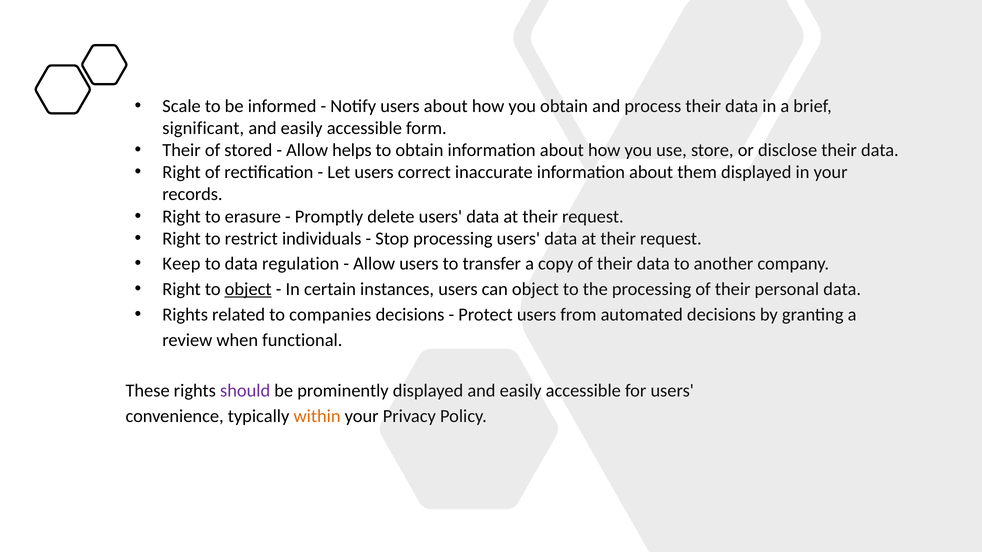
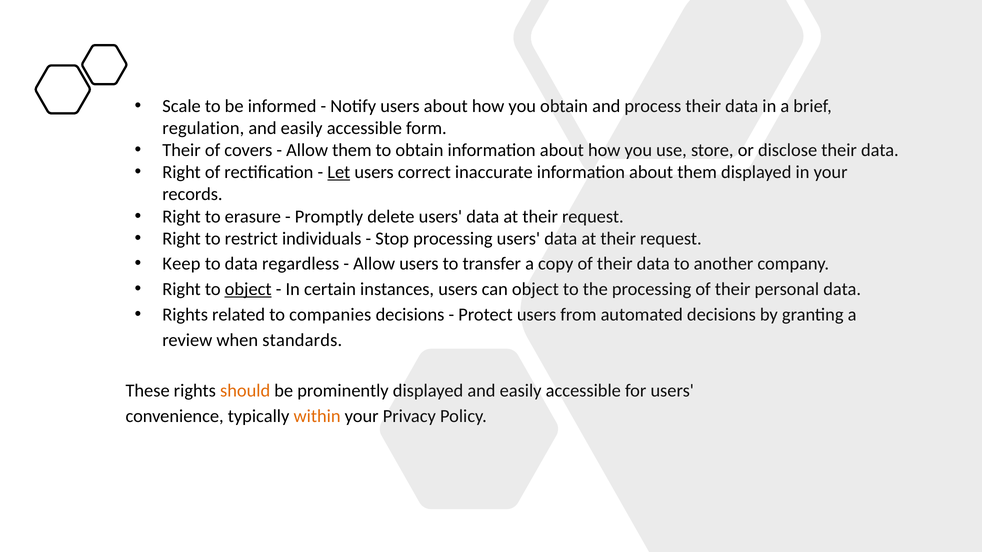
significant: significant -> regulation
stored: stored -> covers
Allow helps: helps -> them
Let underline: none -> present
regulation: regulation -> regardless
functional: functional -> standards
should colour: purple -> orange
